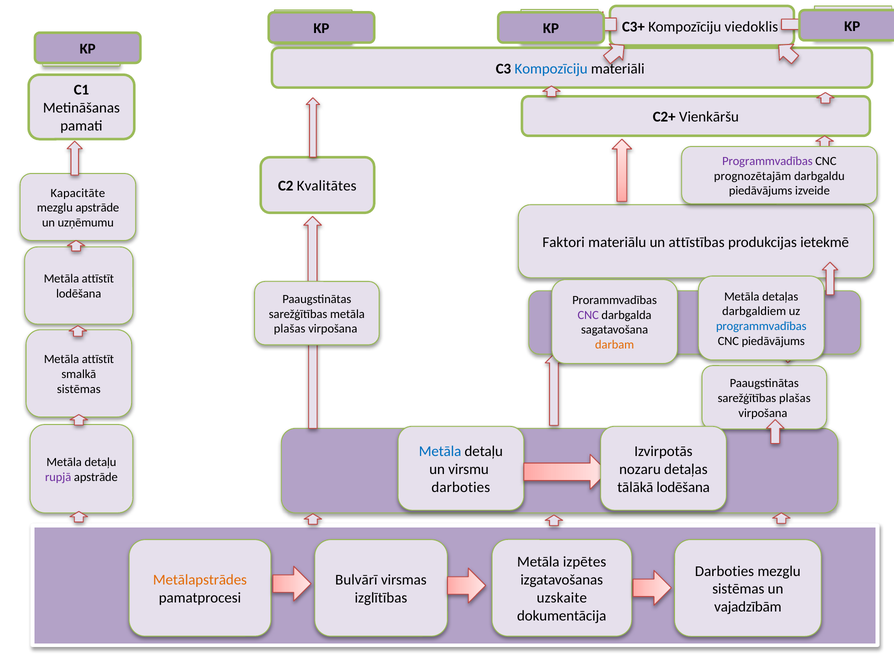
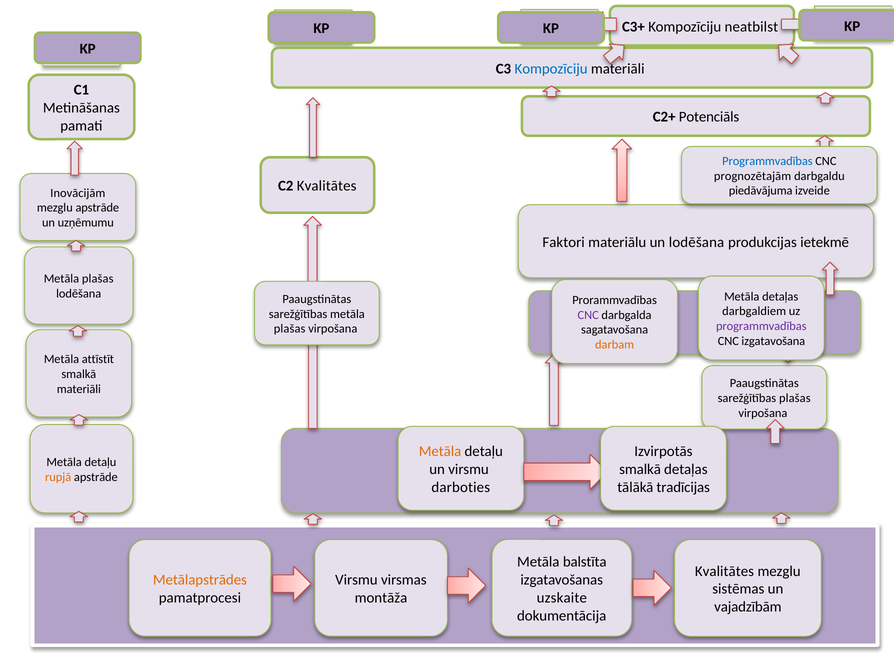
viedoklis: viedoklis -> neatbilst
Vienkāršu: Vienkāršu -> Potenciāls
Programmvadības at (767, 161) colour: purple -> blue
piedāvājums at (761, 191): piedāvājums -> piedāvājuma
Kapacitāte: Kapacitāte -> Inovācijām
un attīstības: attīstības -> lodēšana
attīstīt at (98, 279): attīstīt -> plašas
programmvadības at (761, 326) colour: blue -> purple
CNC piedāvājums: piedāvājums -> izgatavošana
sistēmas at (79, 389): sistēmas -> materiāli
Metāla at (440, 451) colour: blue -> orange
nozaru at (640, 469): nozaru -> smalkā
rupjā colour: purple -> orange
tālākā lodēšana: lodēšana -> tradīcijas
izpētes: izpētes -> balstīta
Darboties at (724, 571): Darboties -> Kvalitātes
Bulvārī at (356, 580): Bulvārī -> Virsmu
izglītības: izglītības -> montāža
